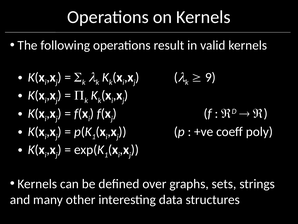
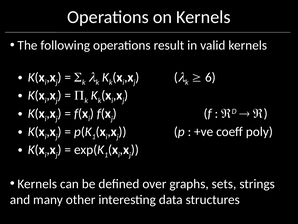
9: 9 -> 6
